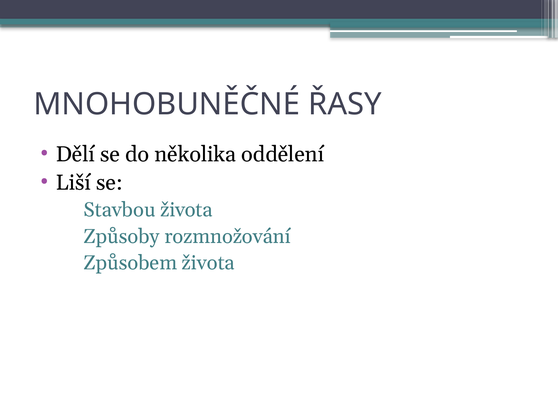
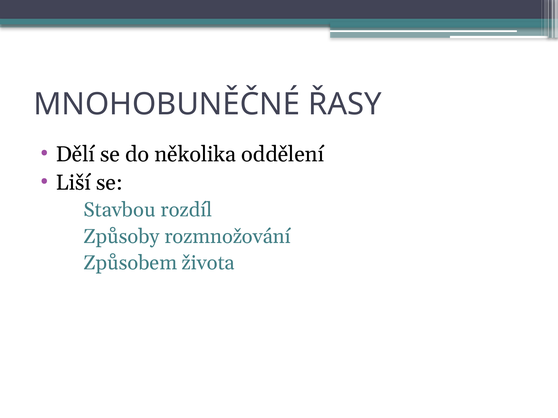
Stavbou života: života -> rozdíl
